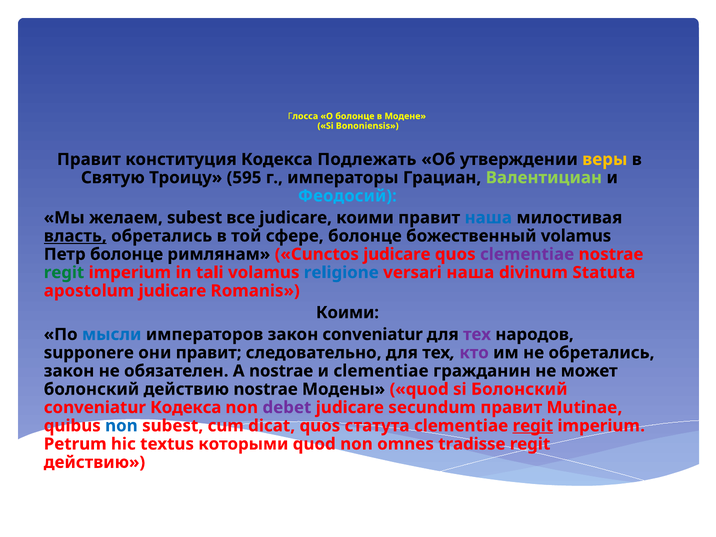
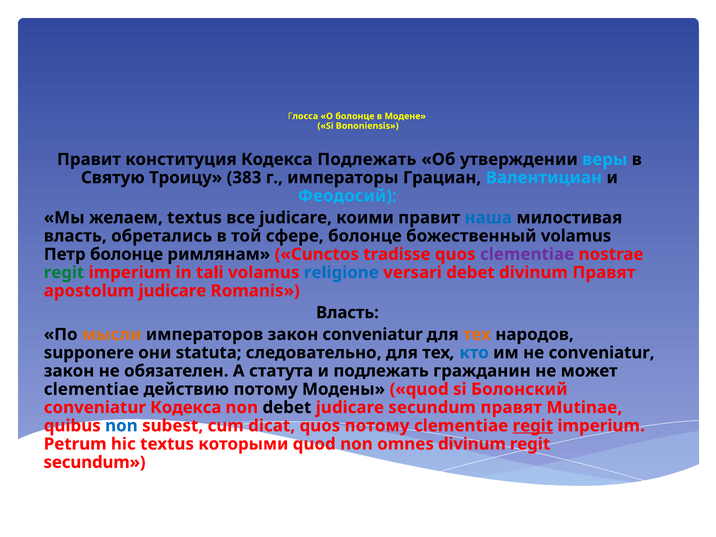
веры colour: yellow -> light blue
595: 595 -> 383
Валентициан colour: light green -> light blue
желаем subest: subest -> textus
власть at (75, 236) underline: present -> none
Cunctos judicare: judicare -> tradisse
versari наша: наша -> debet
divinum Statuta: Statuta -> Правят
Коими at (347, 313): Коими -> Власть
мысли colour: blue -> orange
тех at (477, 334) colour: purple -> orange
они правит: правит -> statuta
кто colour: purple -> blue
не обретались: обретались -> conveniatur
А nostrae: nostrae -> статута
и clementiae: clementiae -> подлежать
болонский at (91, 389): болонский -> clementiae
действию nostrae: nostrae -> потому
debet at (287, 407) colour: purple -> black
secundum правит: правит -> правят
quos статута: статута -> потому
omnes tradisse: tradisse -> divinum
действию at (94, 462): действию -> secundum
